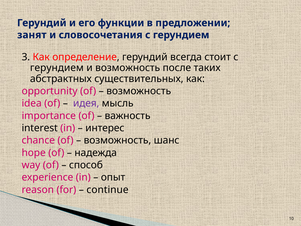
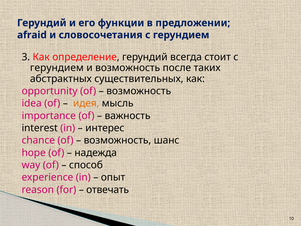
занят: занят -> afraid
идея colour: purple -> orange
continue: continue -> отвечать
